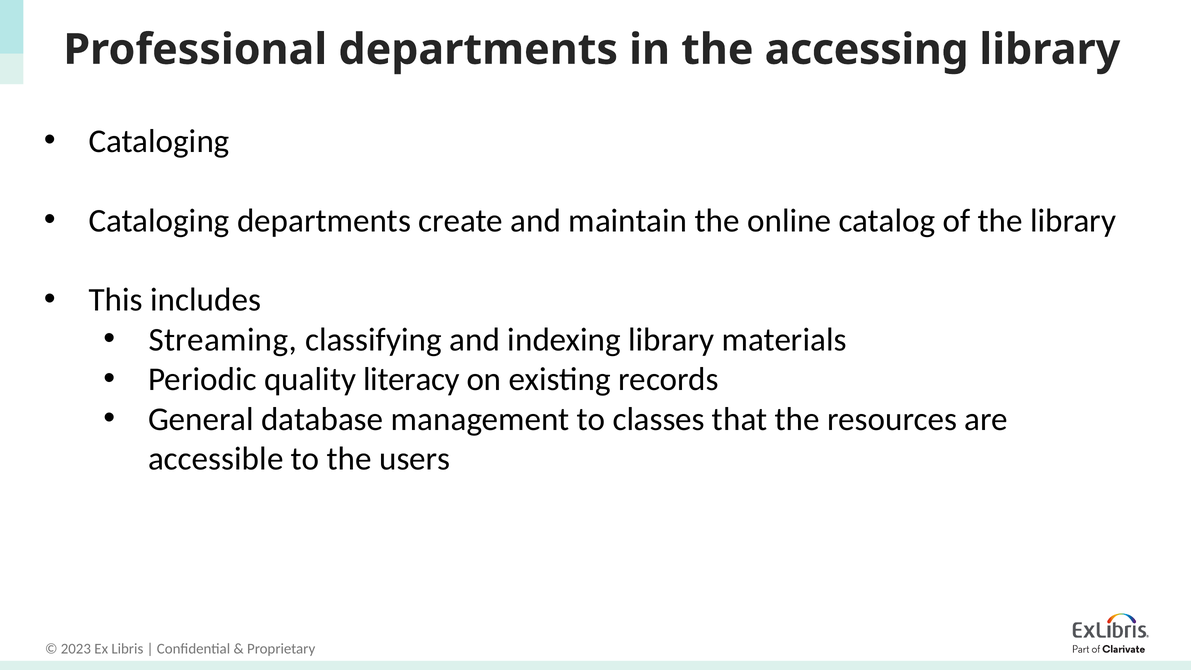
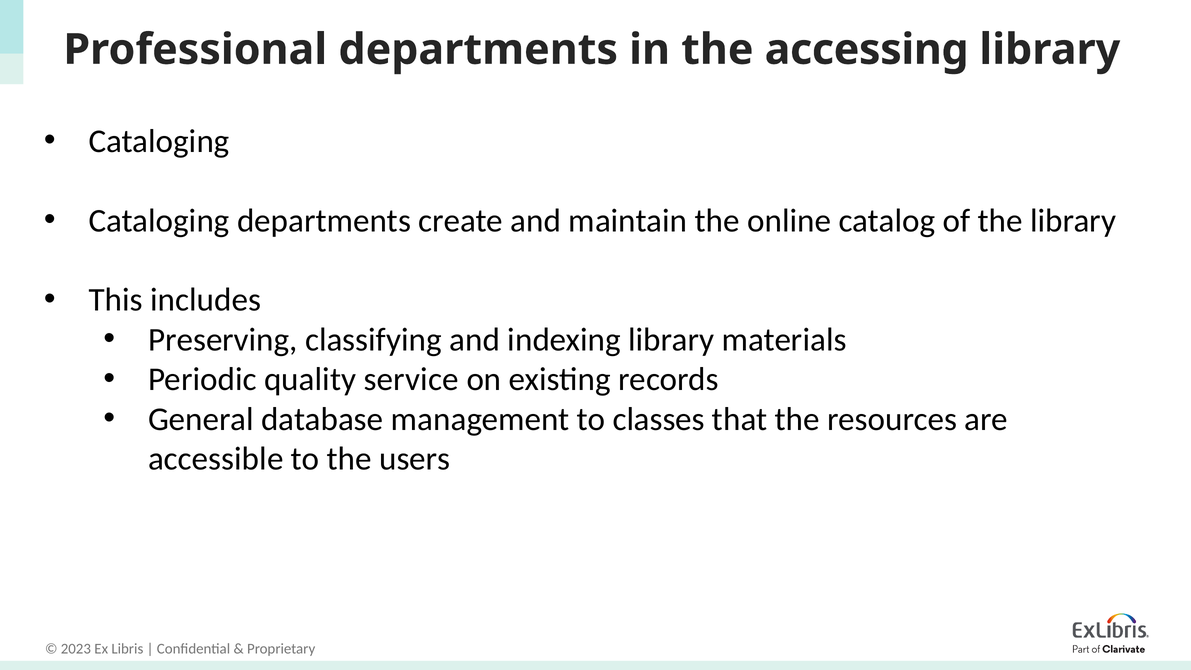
Streaming: Streaming -> Preserving
literacy: literacy -> service
